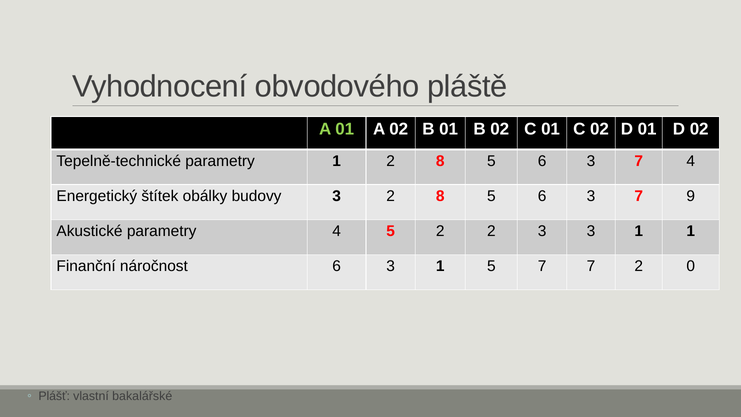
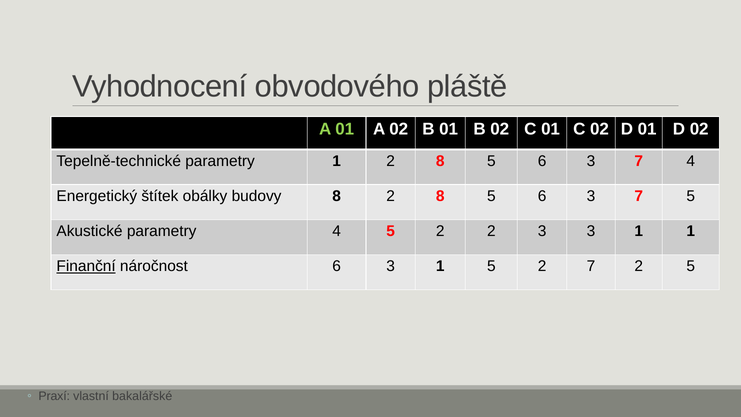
budovy 3: 3 -> 8
7 9: 9 -> 5
Finanční underline: none -> present
1 5 7: 7 -> 2
2 0: 0 -> 5
Plášť: Plášť -> Praxí
